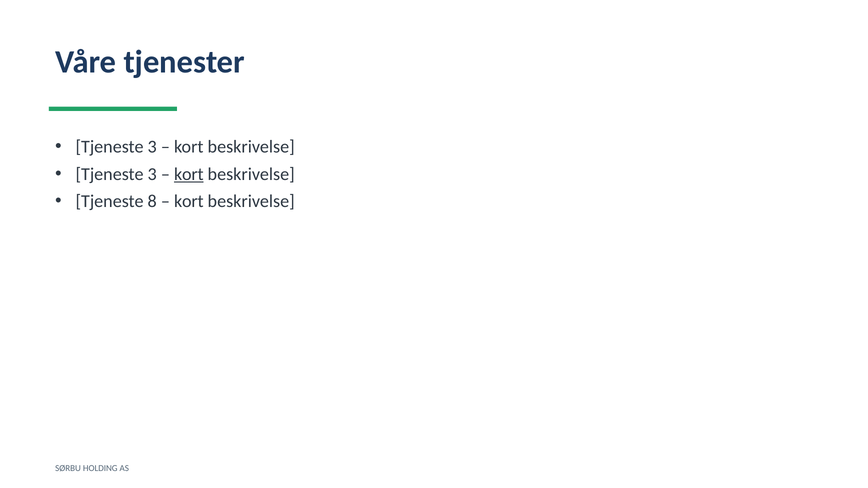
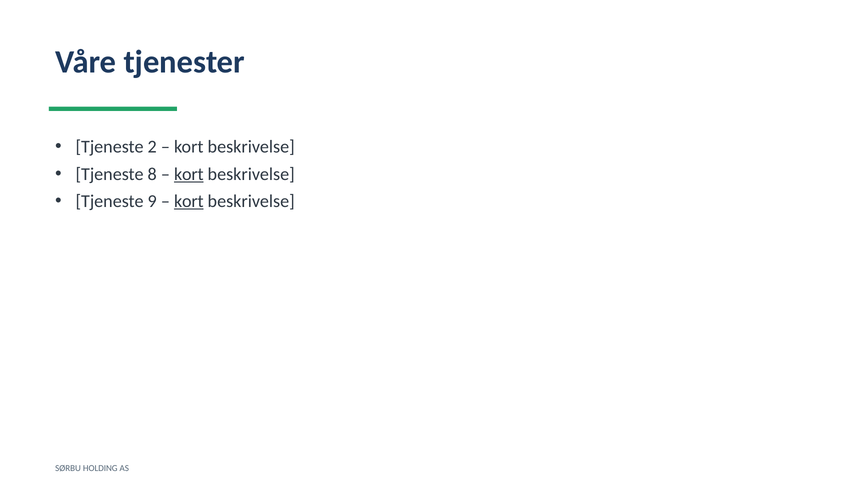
3 at (152, 147): 3 -> 2
3 at (152, 174): 3 -> 8
8: 8 -> 9
kort at (189, 201) underline: none -> present
